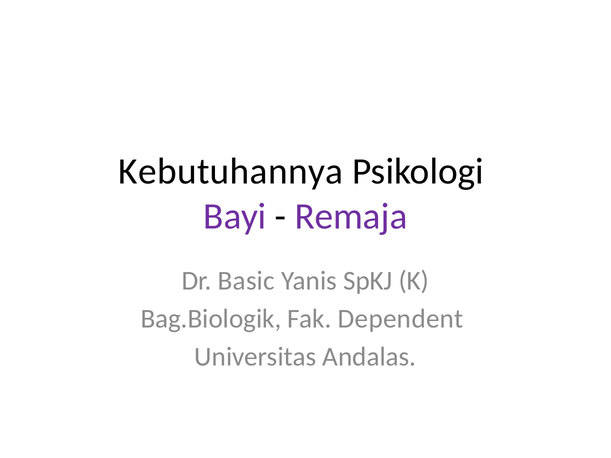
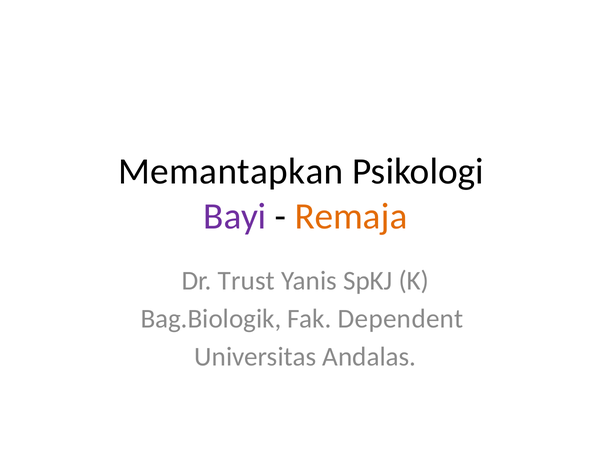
Kebutuhannya: Kebutuhannya -> Memantapkan
Remaja colour: purple -> orange
Basic: Basic -> Trust
